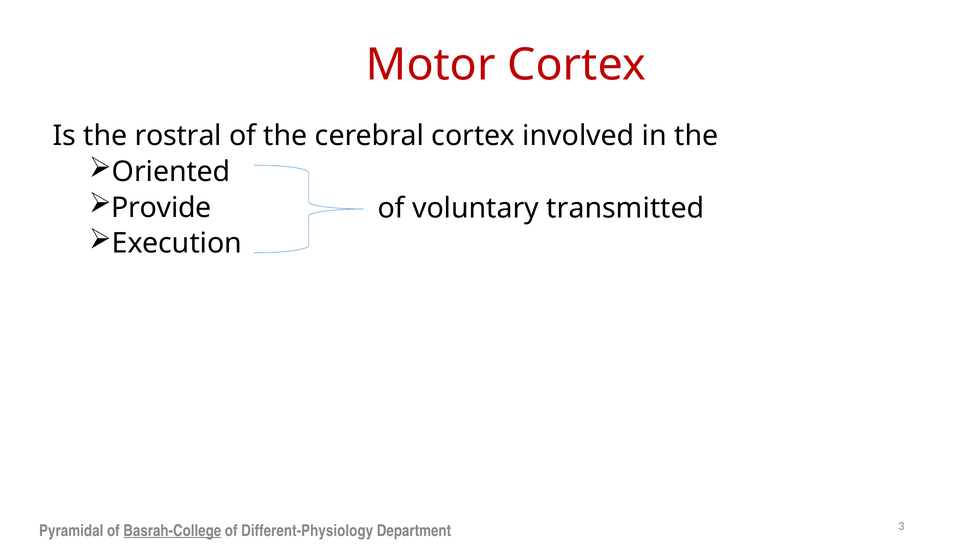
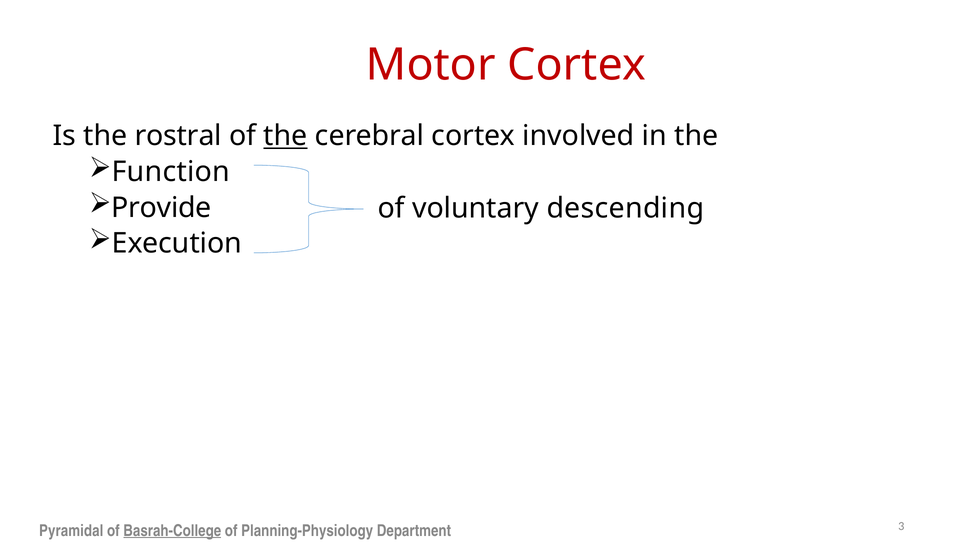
the at (285, 136) underline: none -> present
Oriented: Oriented -> Function
transmitted: transmitted -> descending
Different-Physiology: Different-Physiology -> Planning-Physiology
